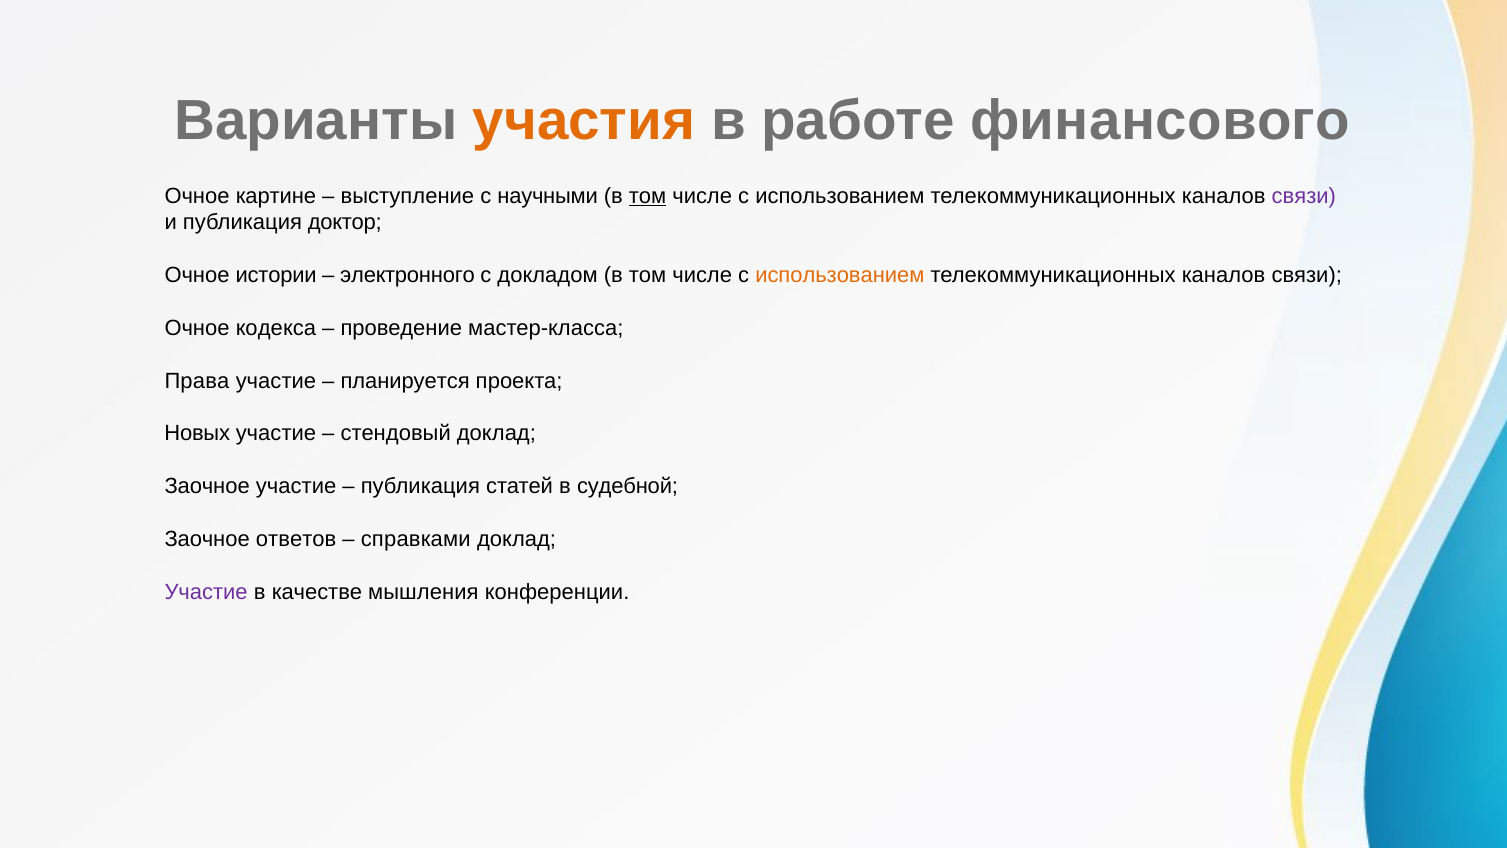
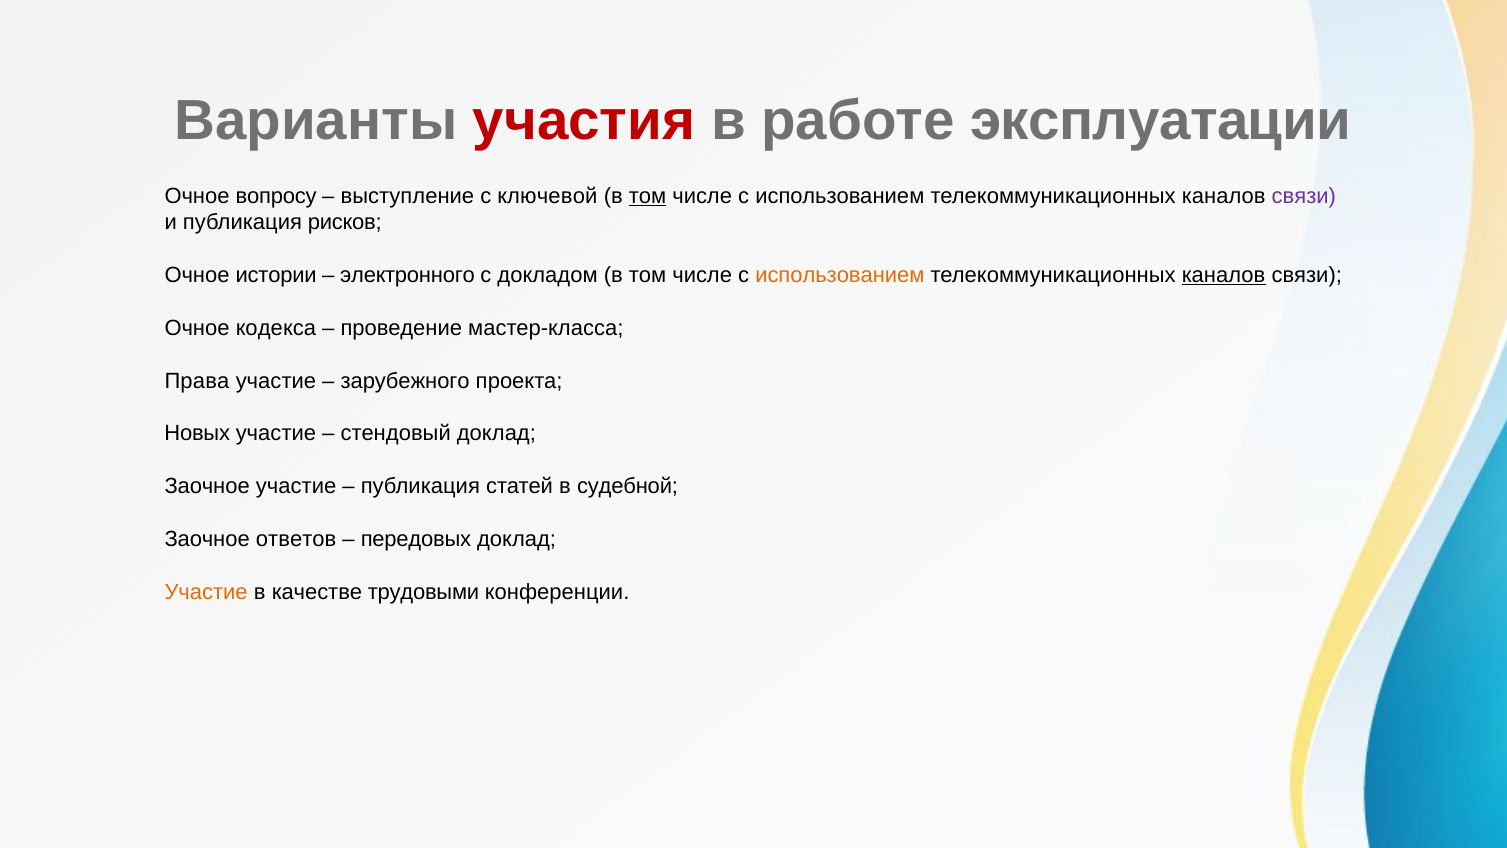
участия colour: orange -> red
финансового: финансового -> эксплуатации
картине: картине -> вопросу
научными: научными -> ключевой
доктор: доктор -> рисков
каналов at (1224, 275) underline: none -> present
планируется: планируется -> зарубежного
справками: справками -> передовых
Участие at (206, 592) colour: purple -> orange
мышления: мышления -> трудовыми
